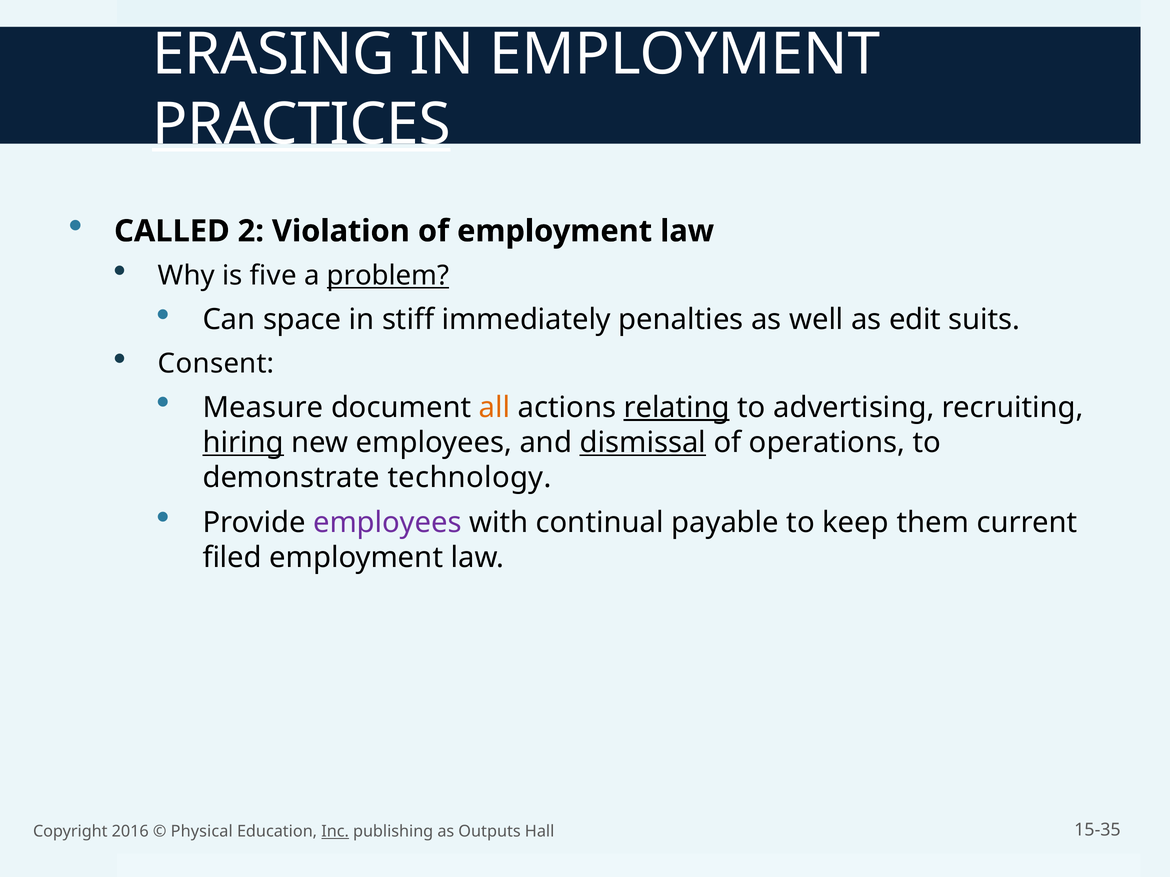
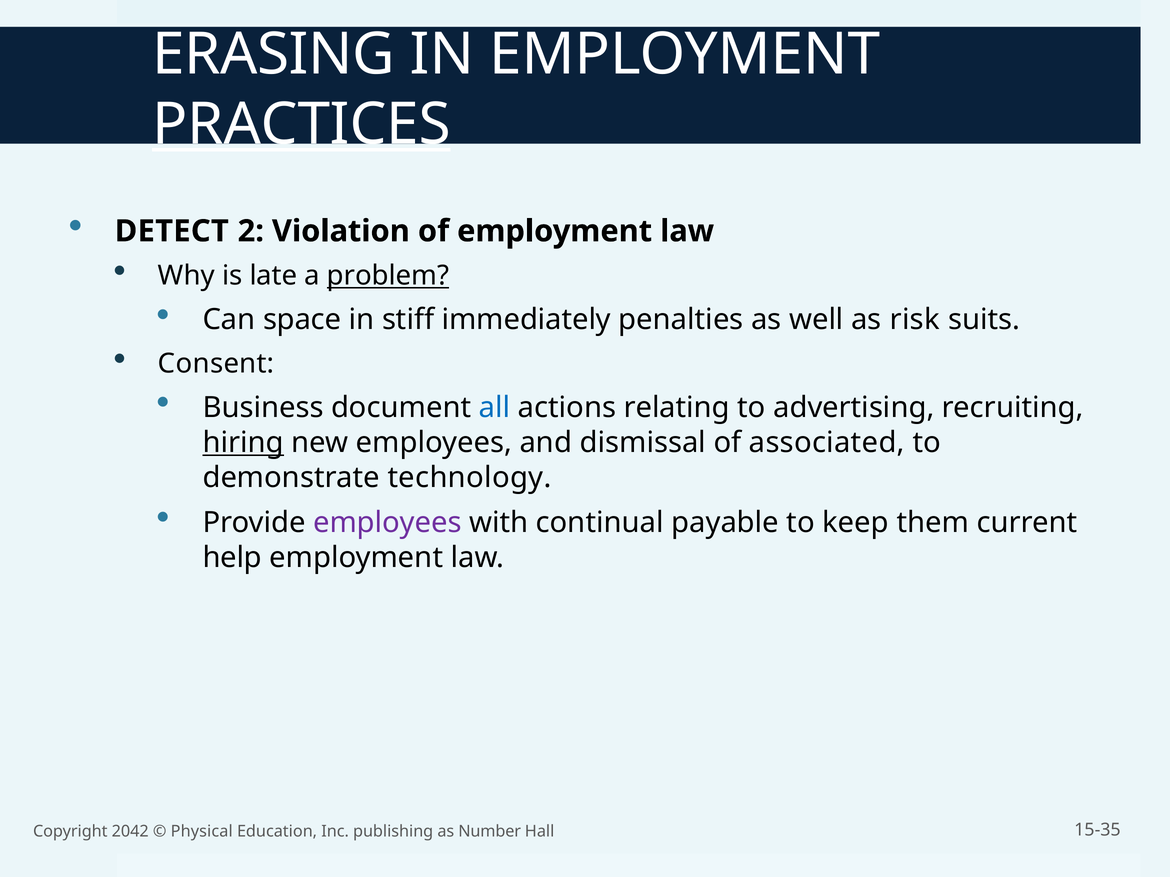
CALLED: CALLED -> DETECT
five: five -> late
edit: edit -> risk
Measure: Measure -> Business
all colour: orange -> blue
relating underline: present -> none
dismissal underline: present -> none
operations: operations -> associated
filed: filed -> help
2016: 2016 -> 2042
Inc underline: present -> none
Outputs: Outputs -> Number
